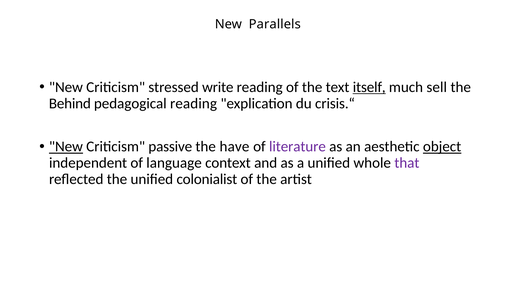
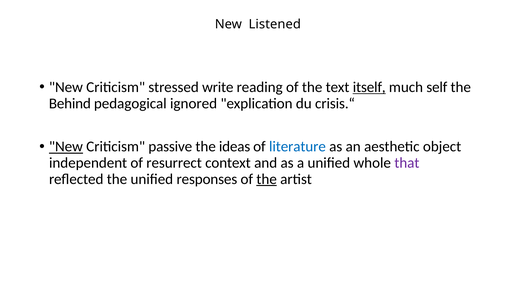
Parallels: Parallels -> Listened
sell: sell -> self
pedagogical reading: reading -> ignored
have: have -> ideas
literature colour: purple -> blue
object underline: present -> none
language: language -> resurrect
colonialist: colonialist -> responses
the at (267, 179) underline: none -> present
